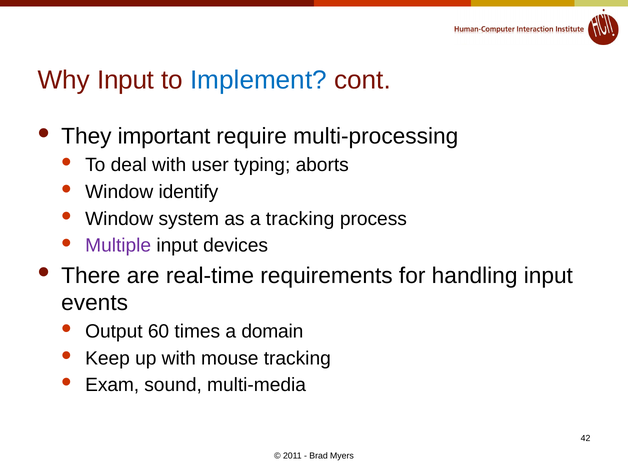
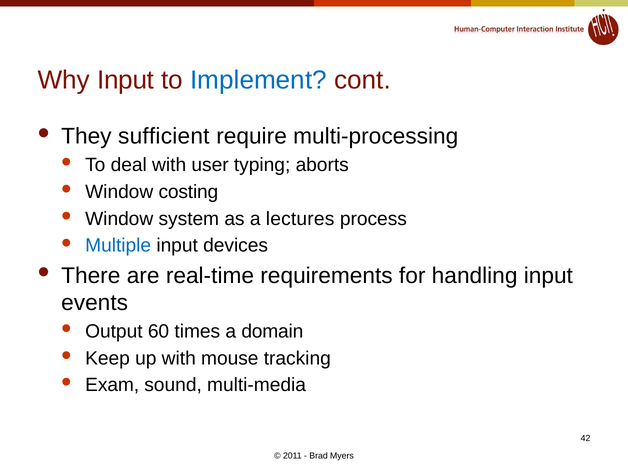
important: important -> sufficient
identify: identify -> costing
a tracking: tracking -> lectures
Multiple colour: purple -> blue
